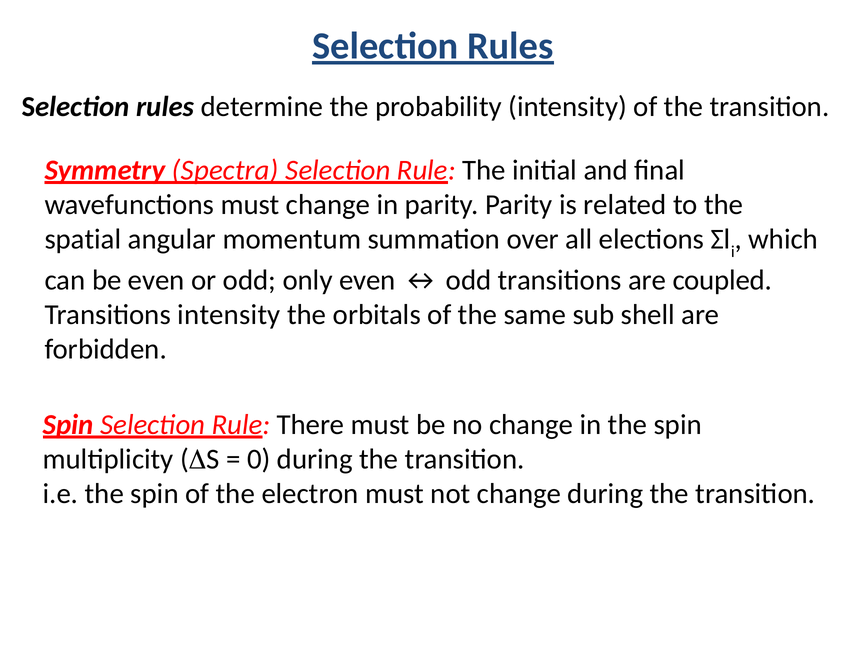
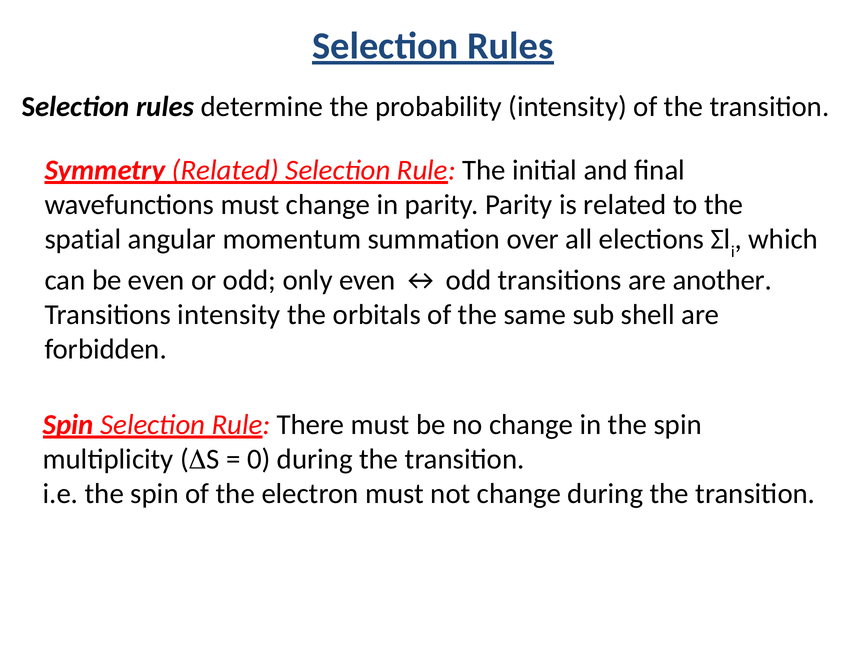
Symmetry Spectra: Spectra -> Related
coupled: coupled -> another
